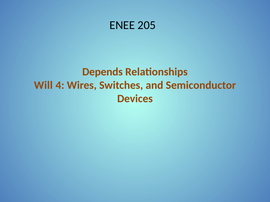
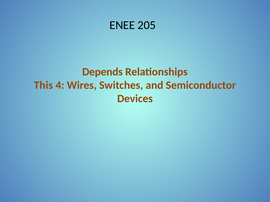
Will: Will -> This
